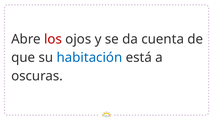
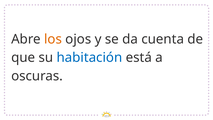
los colour: red -> orange
